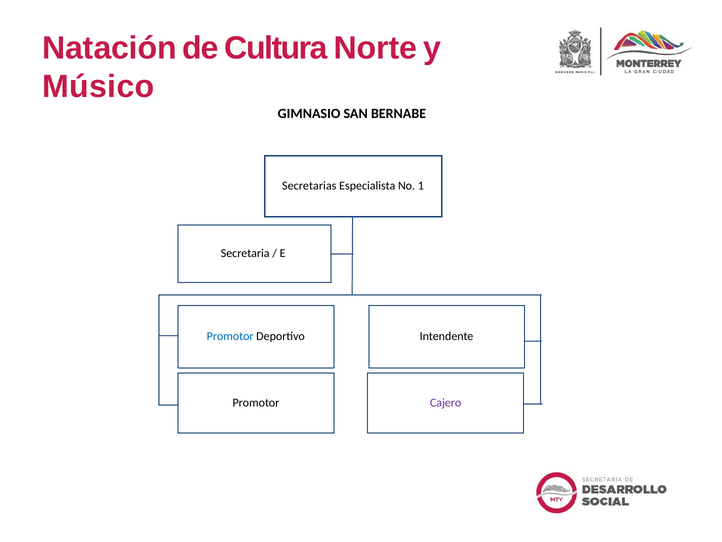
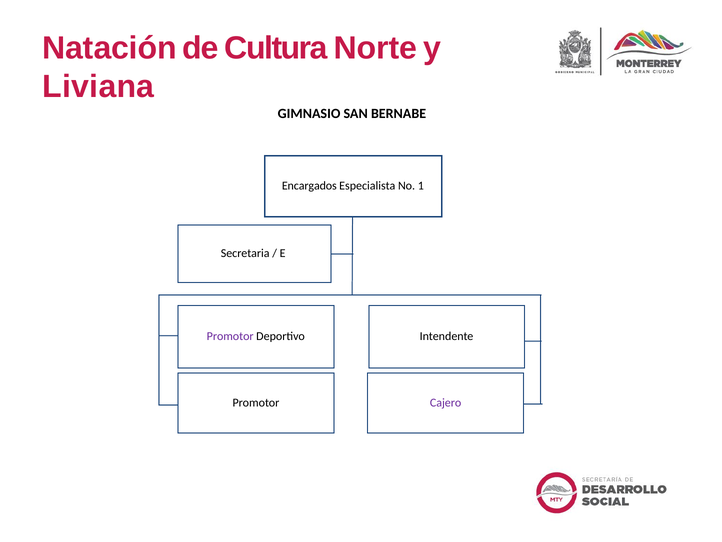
Músico: Músico -> Liviana
Secretarias: Secretarias -> Encargados
Promotor at (230, 336) colour: blue -> purple
